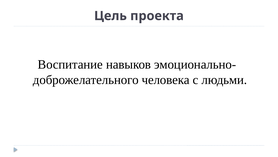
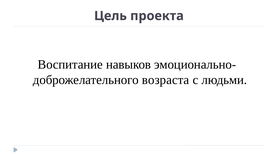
человека: человека -> возраста
